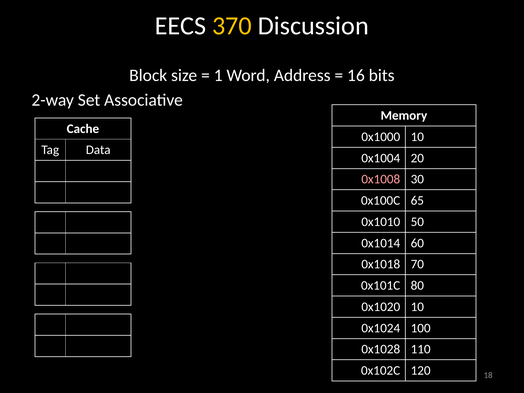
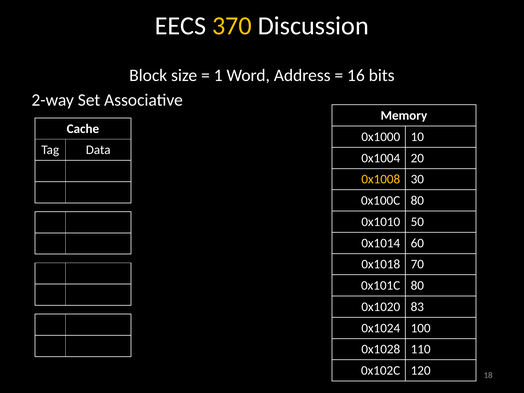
0x1008 colour: pink -> yellow
0x100C 65: 65 -> 80
0x1020 10: 10 -> 83
